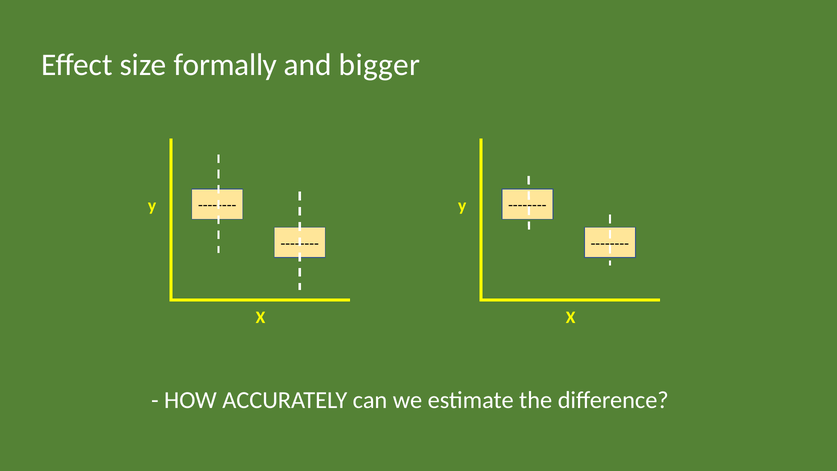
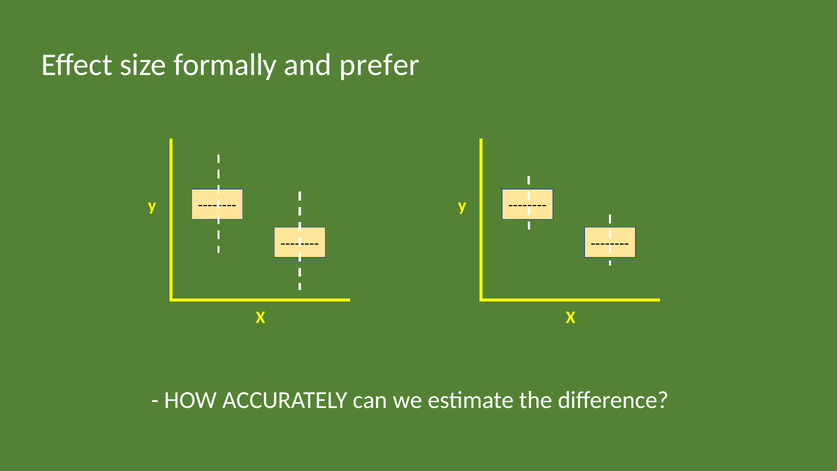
bigger: bigger -> prefer
